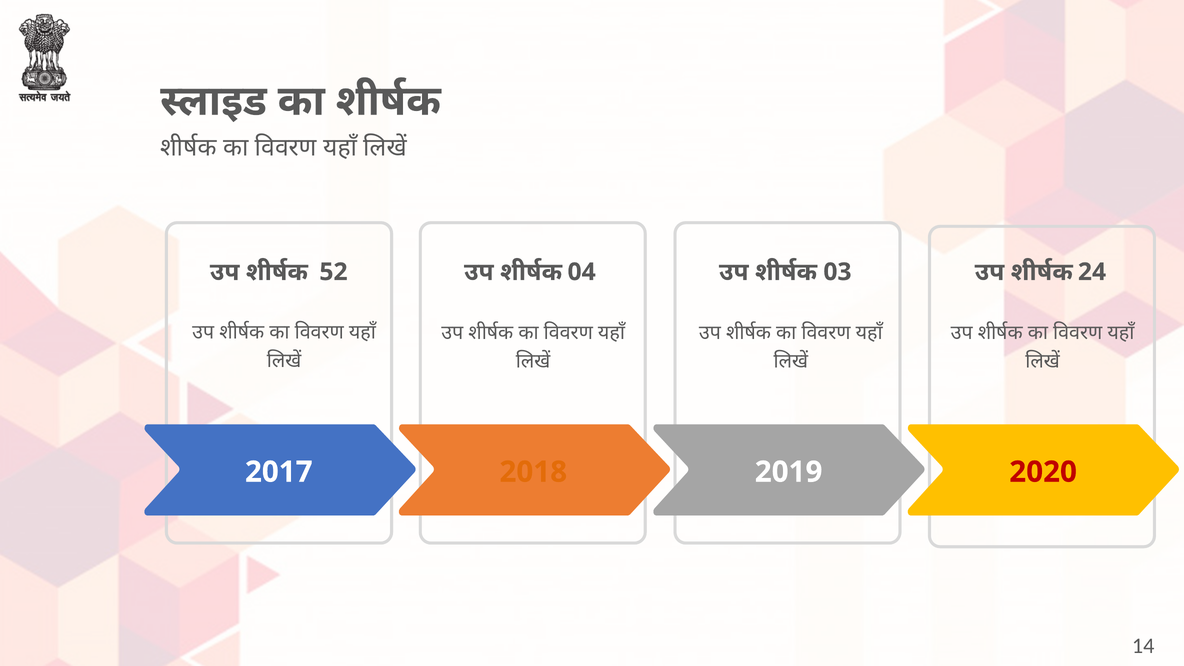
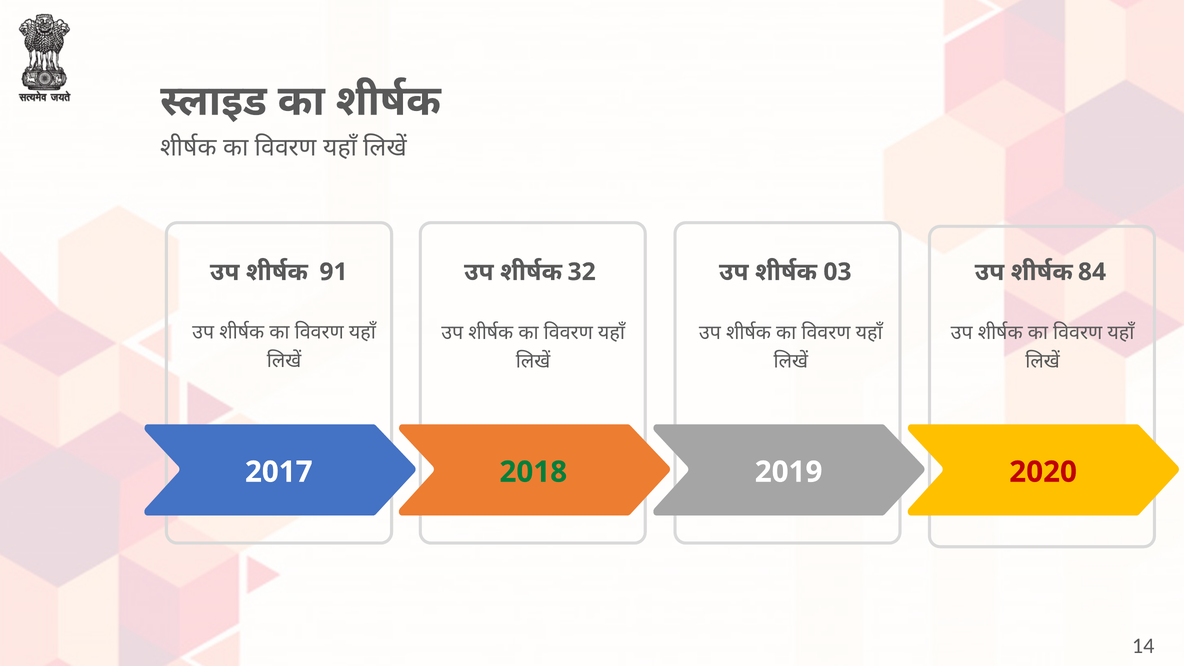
52: 52 -> 91
04: 04 -> 32
24: 24 -> 84
2018 colour: orange -> green
